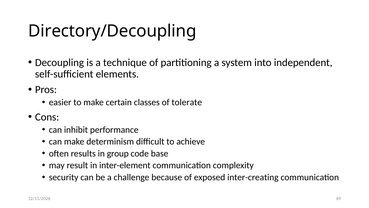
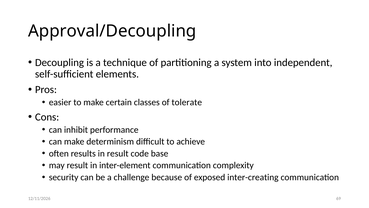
Directory/Decoupling: Directory/Decoupling -> Approval/Decoupling
in group: group -> result
